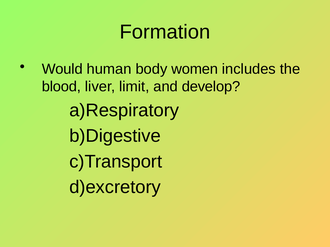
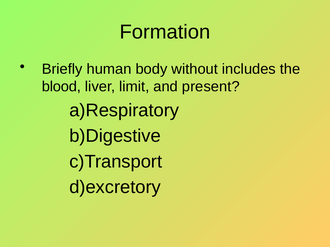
Would: Would -> Briefly
women: women -> without
develop: develop -> present
